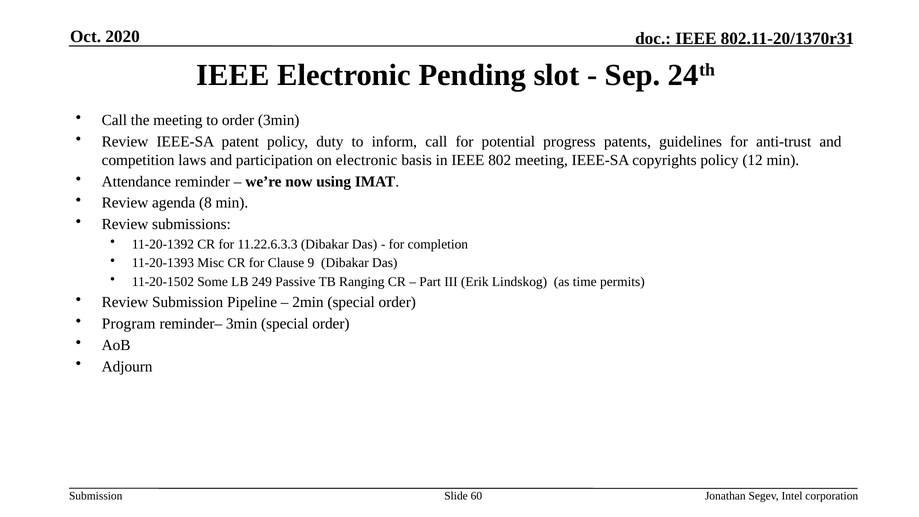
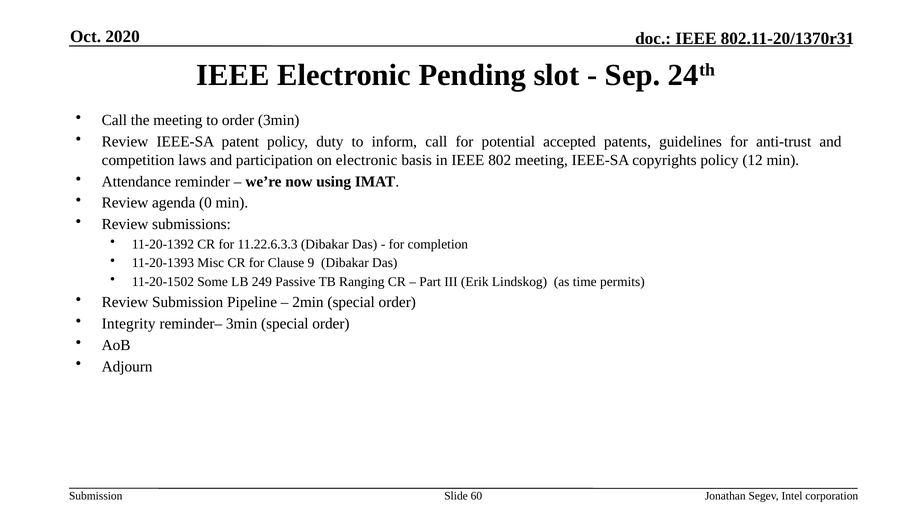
progress: progress -> accepted
8: 8 -> 0
Program: Program -> Integrity
